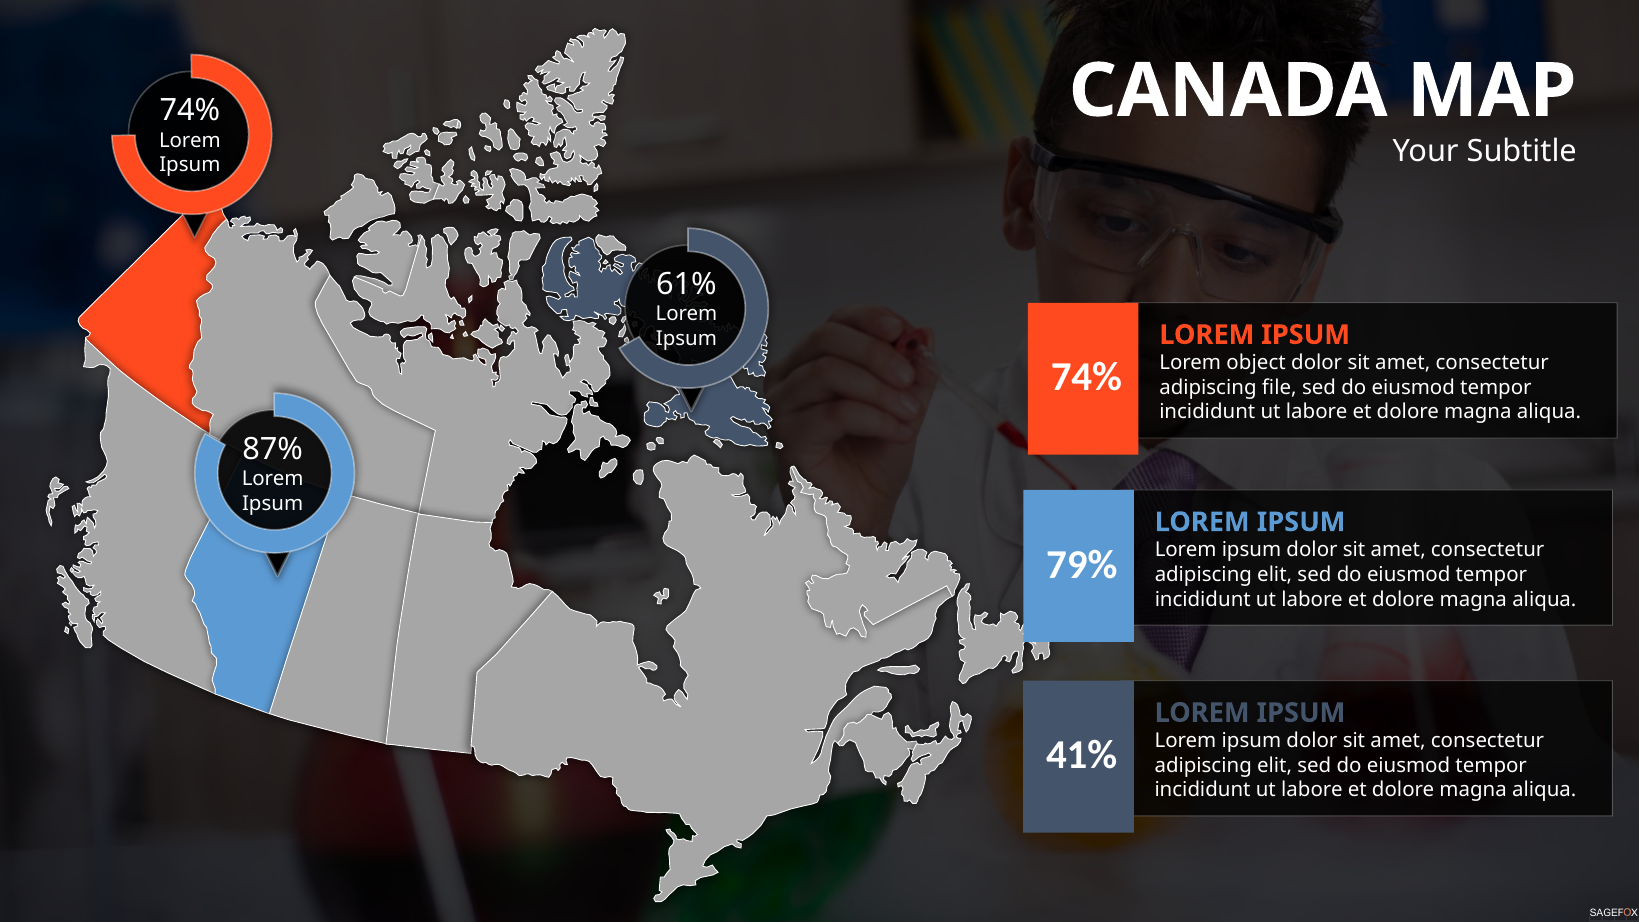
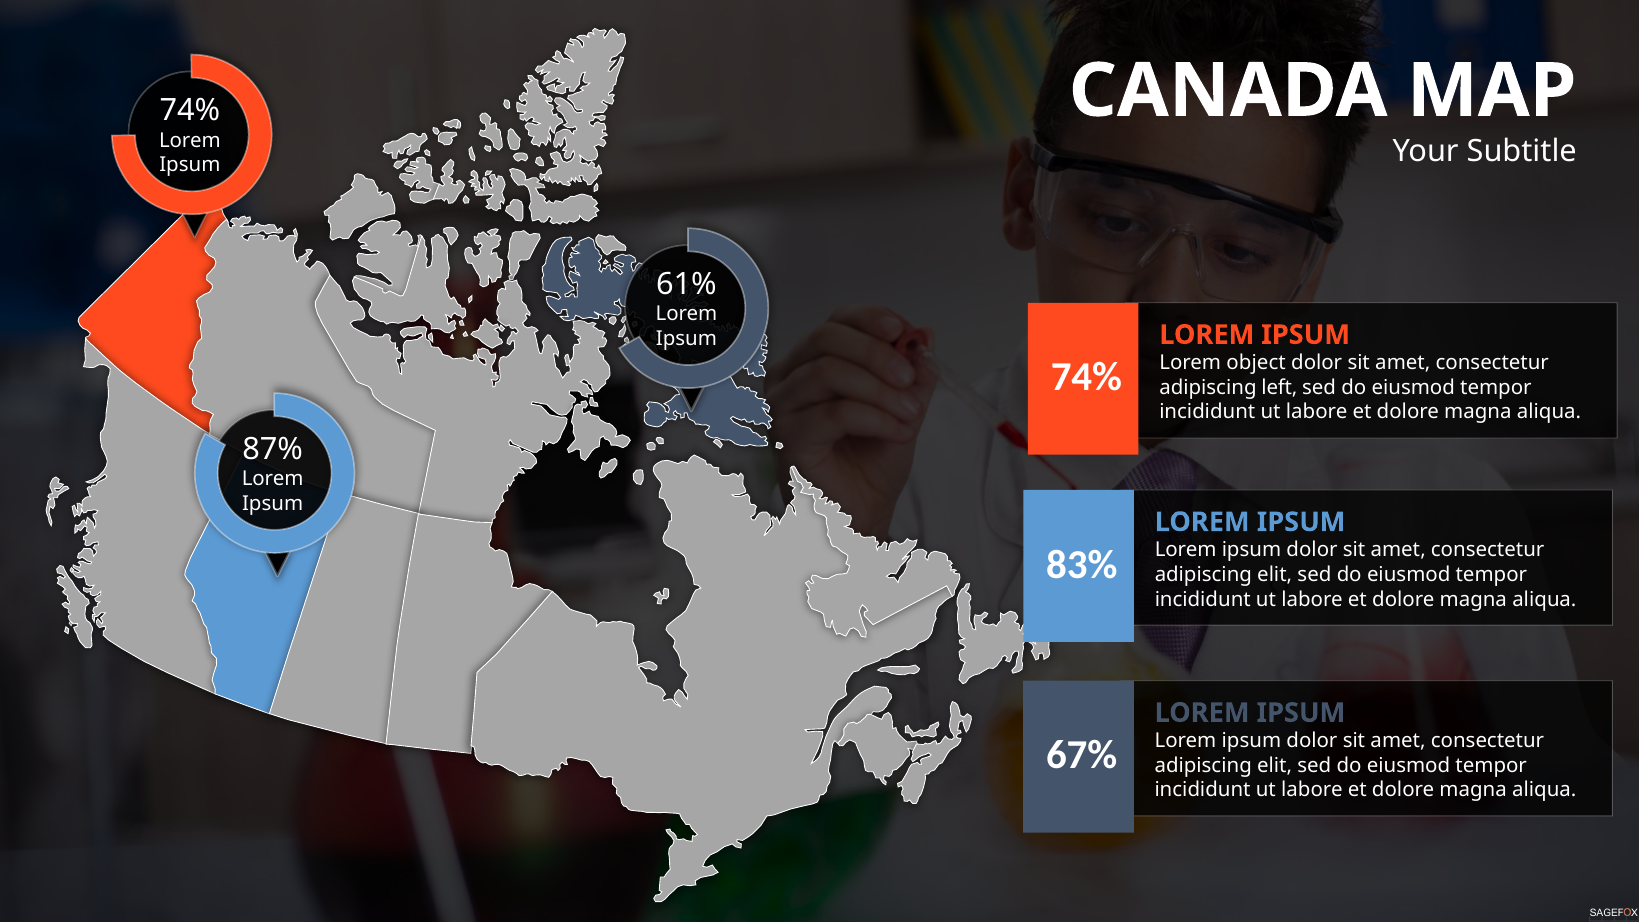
file: file -> left
79%: 79% -> 83%
41%: 41% -> 67%
